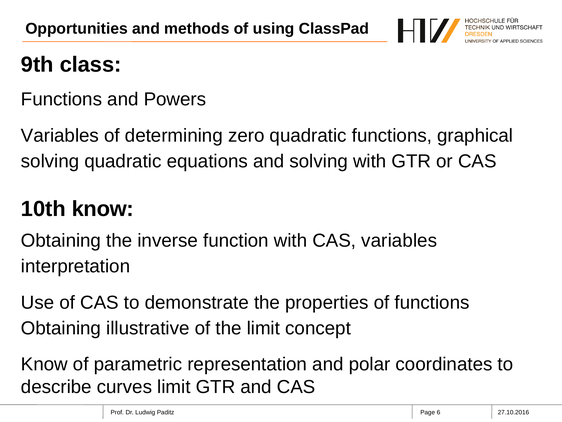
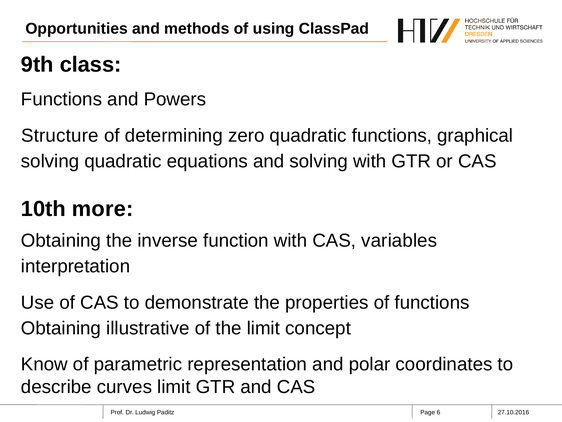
Variables at (60, 135): Variables -> Structure
10th know: know -> more
